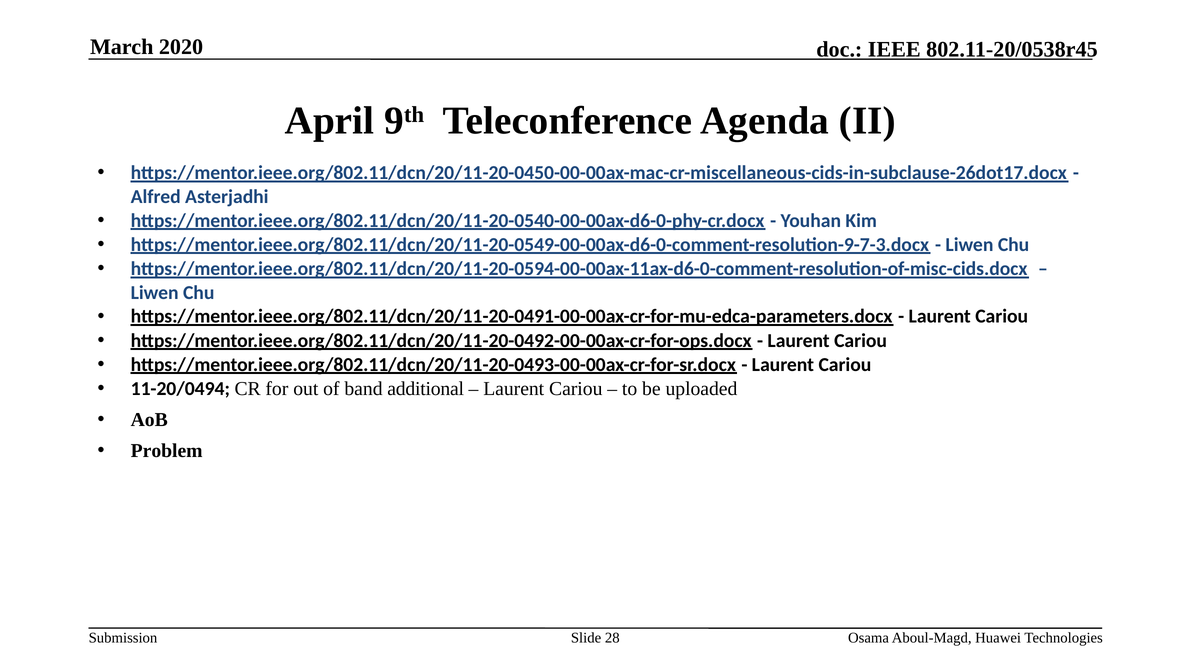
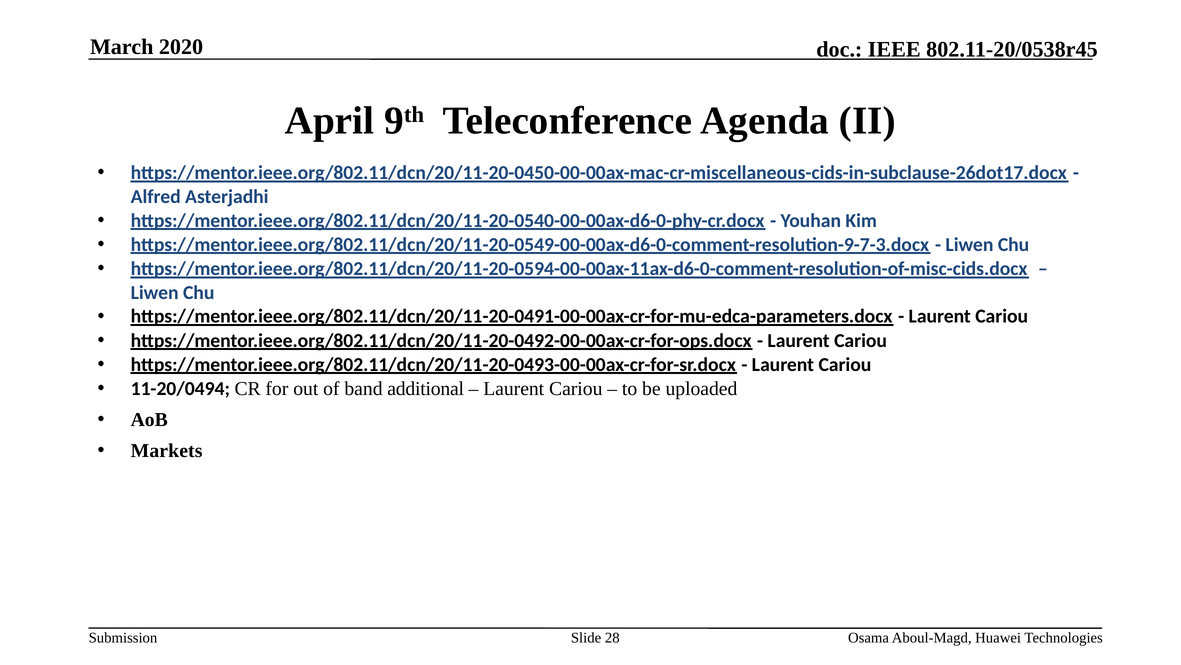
Problem: Problem -> Markets
